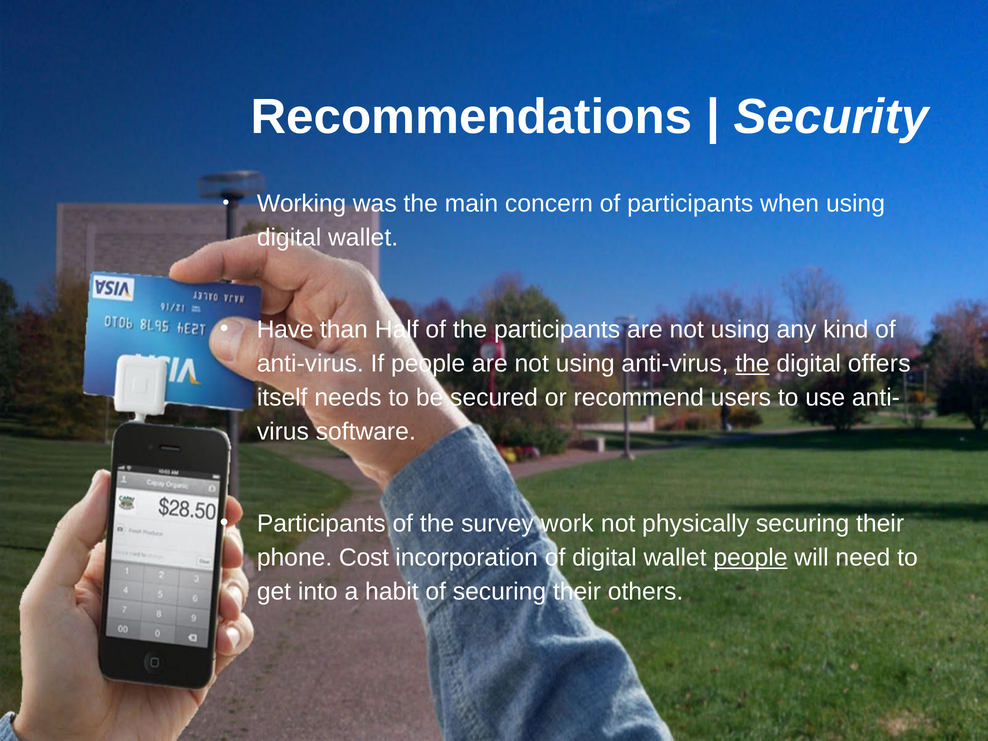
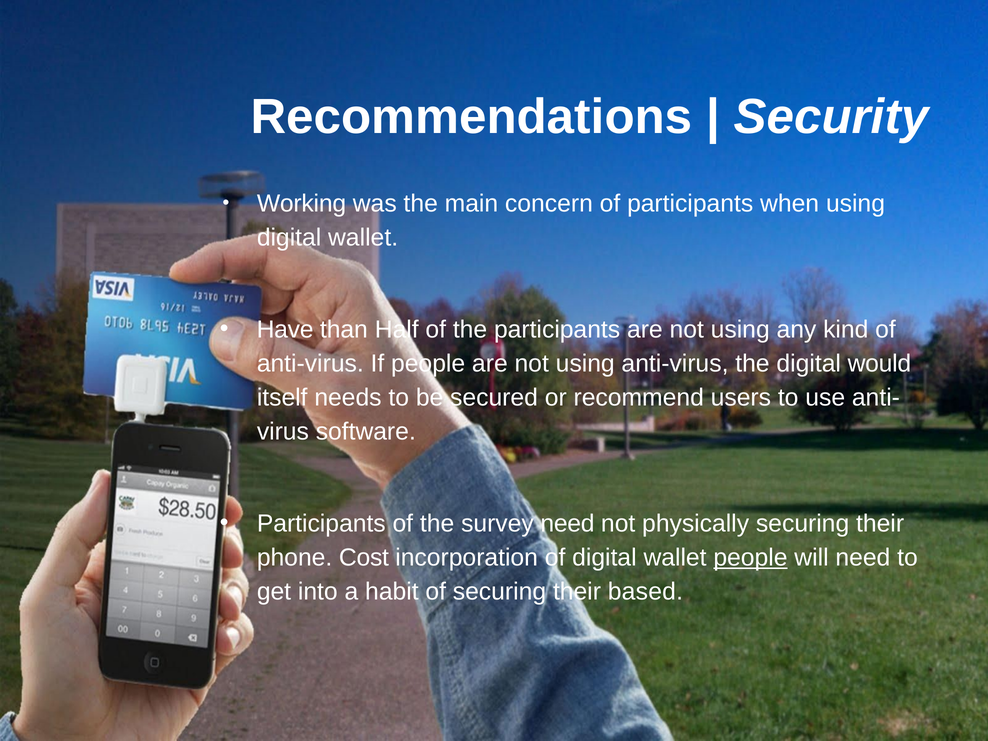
the at (752, 364) underline: present -> none
offers: offers -> would
survey work: work -> need
others: others -> based
